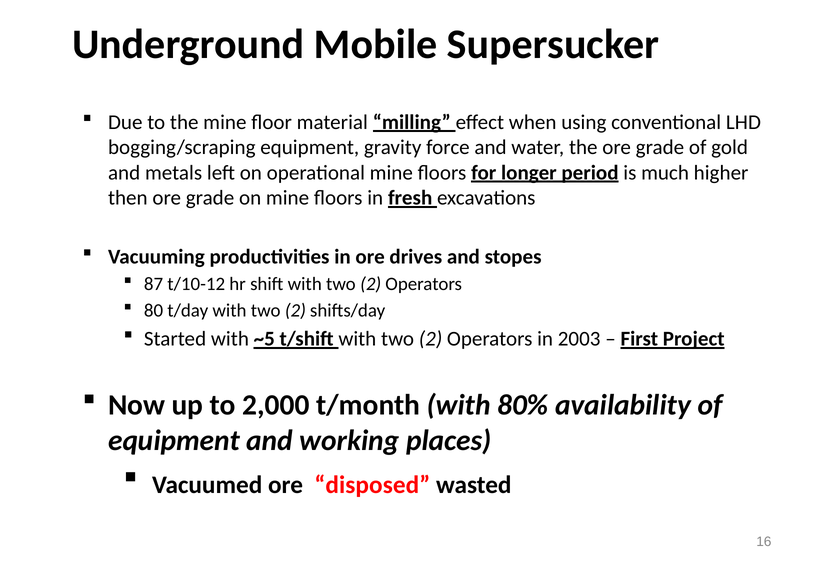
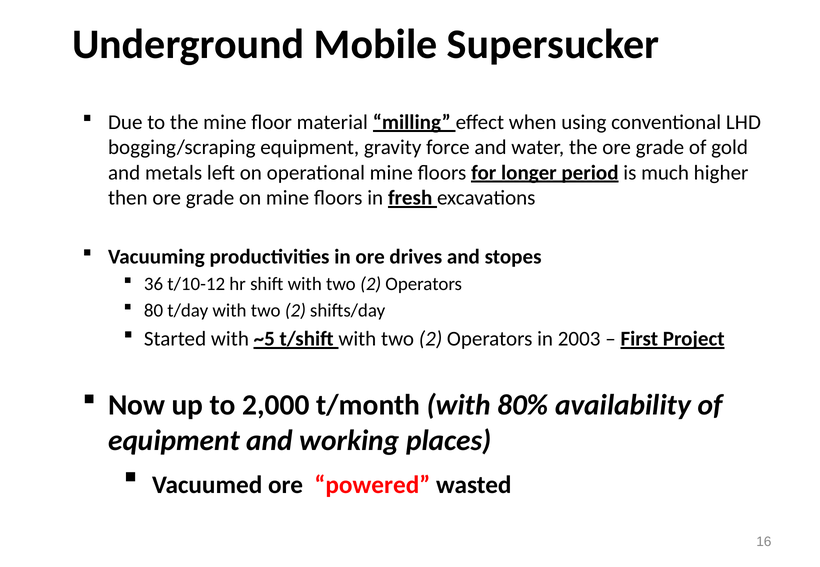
87: 87 -> 36
disposed: disposed -> powered
